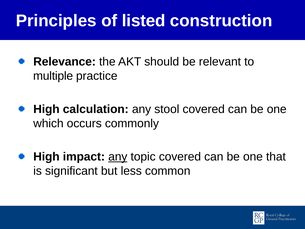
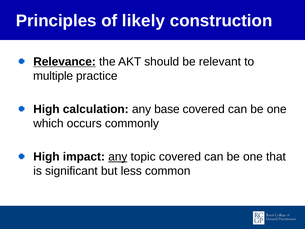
listed: listed -> likely
Relevance underline: none -> present
stool: stool -> base
